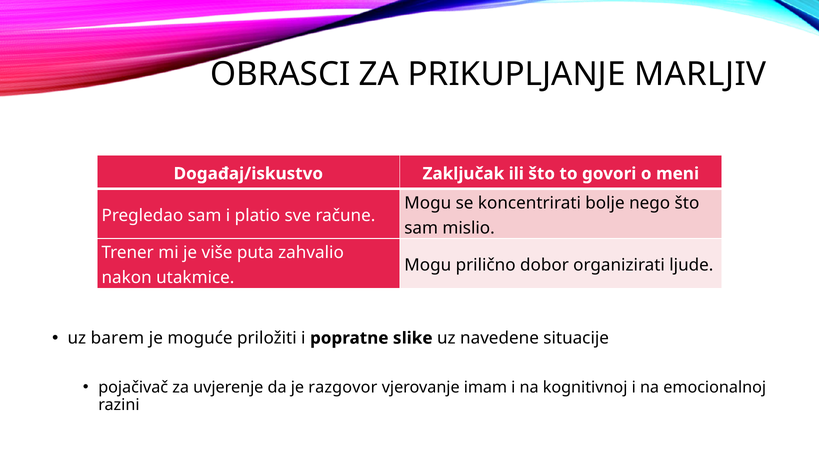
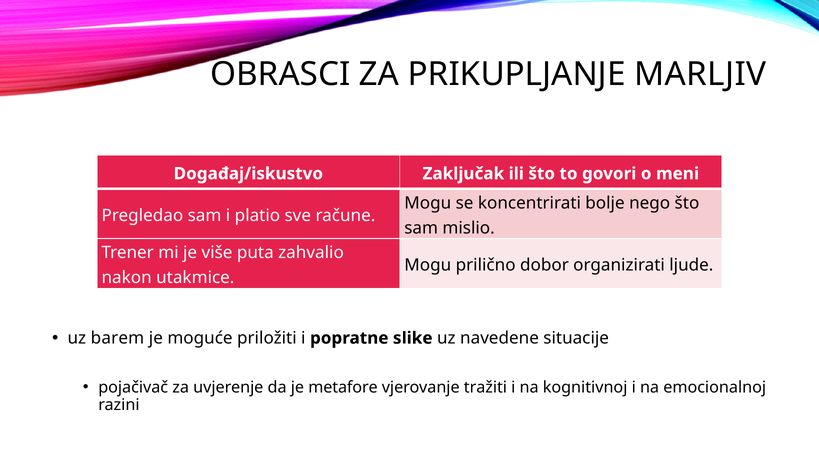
razgovor: razgovor -> metafore
imam: imam -> tražiti
